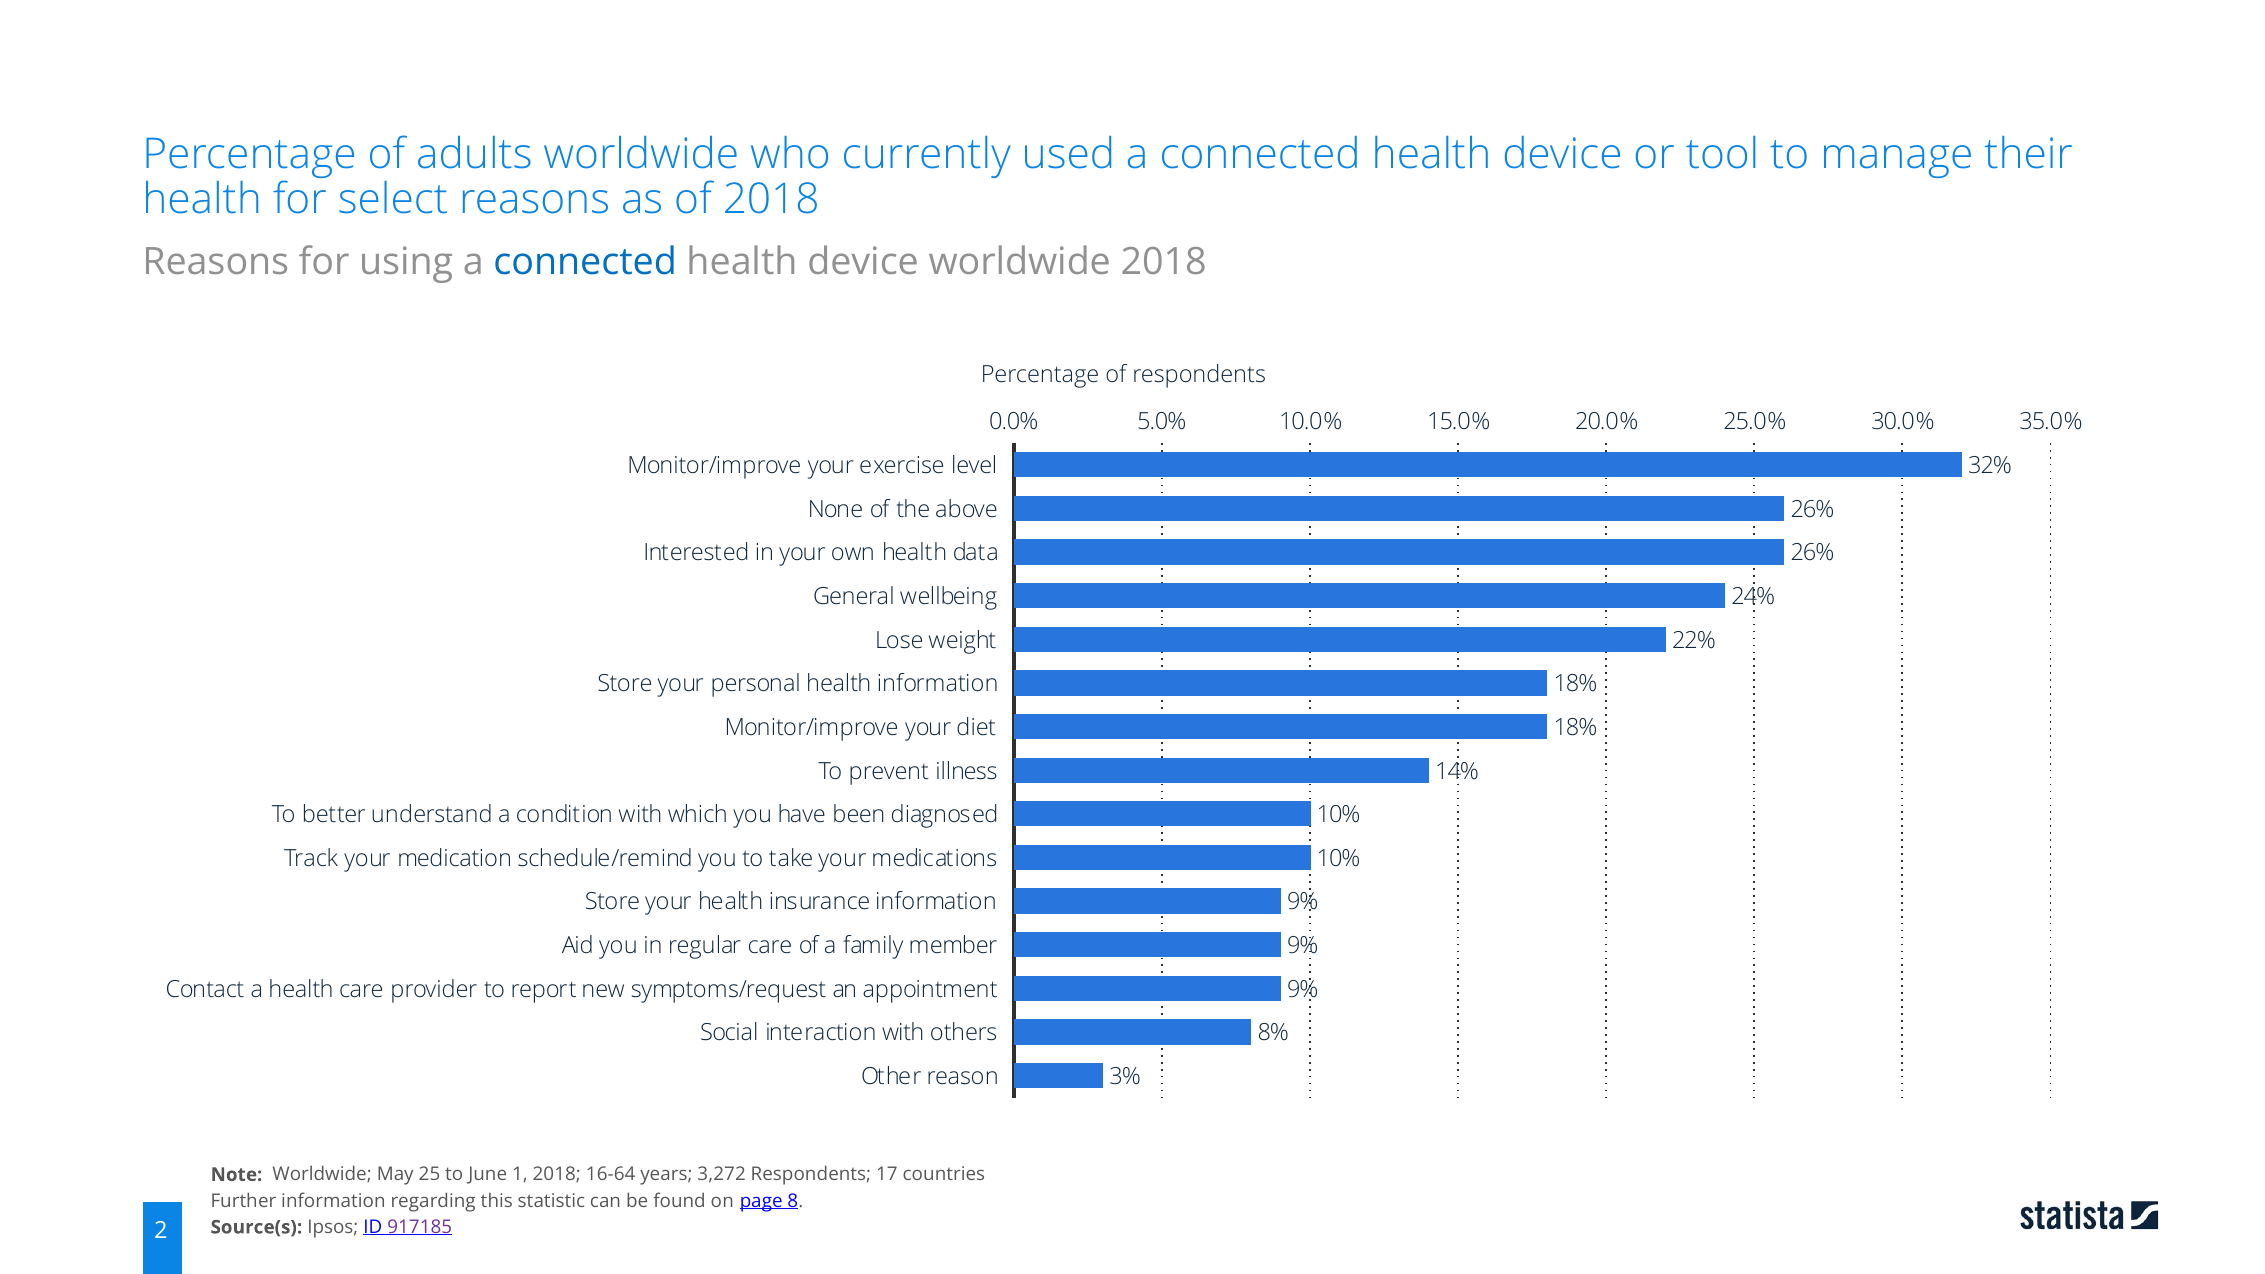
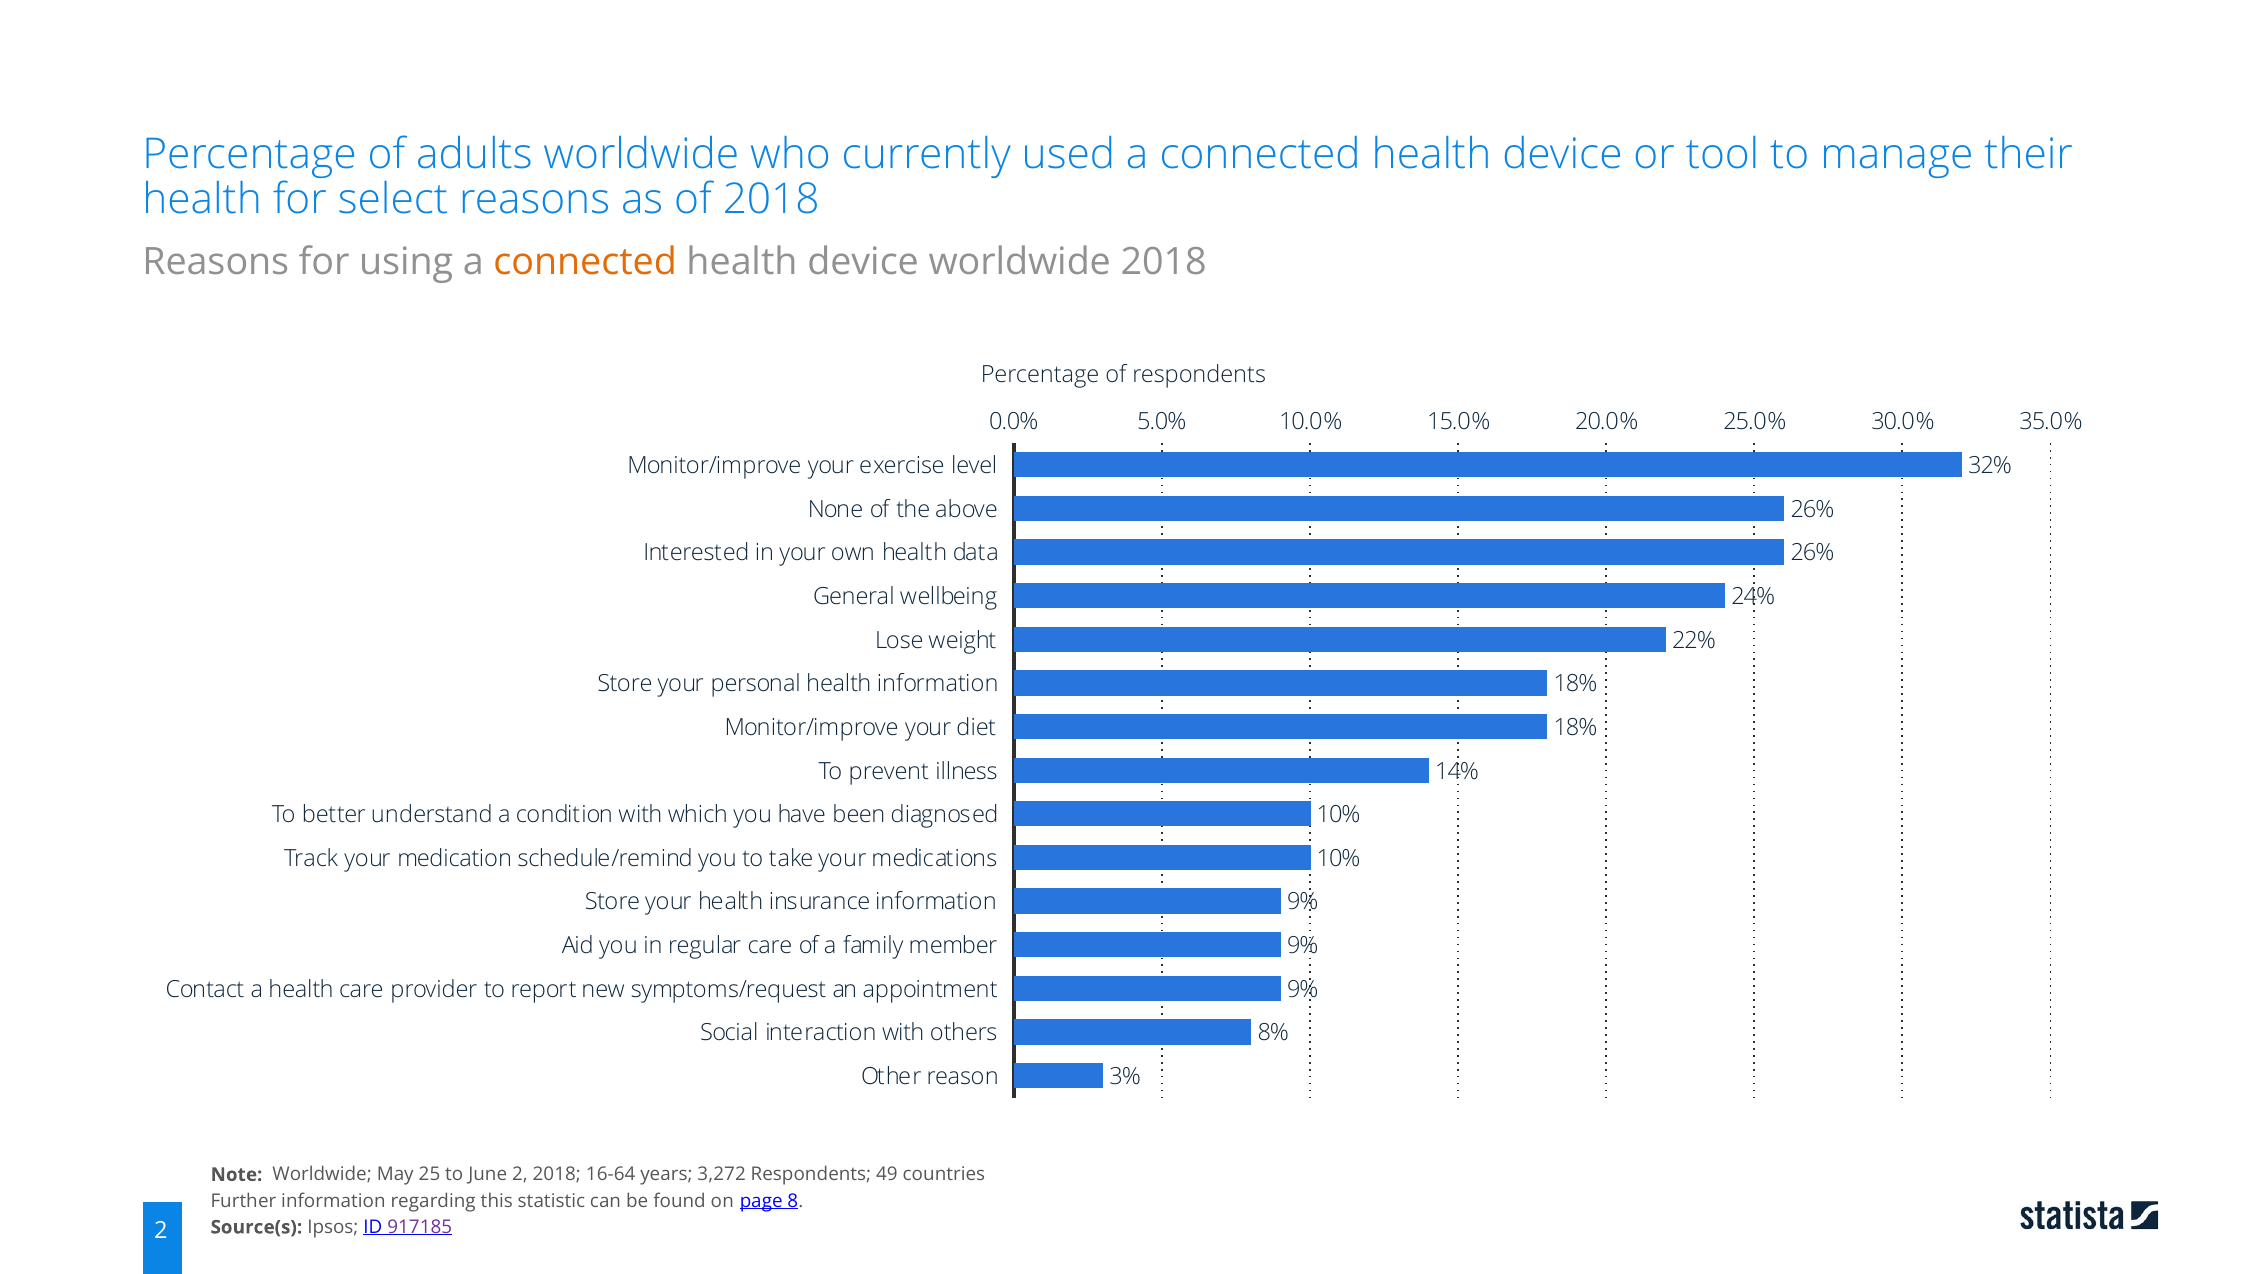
connected at (585, 263) colour: blue -> orange
June 1: 1 -> 2
17: 17 -> 49
